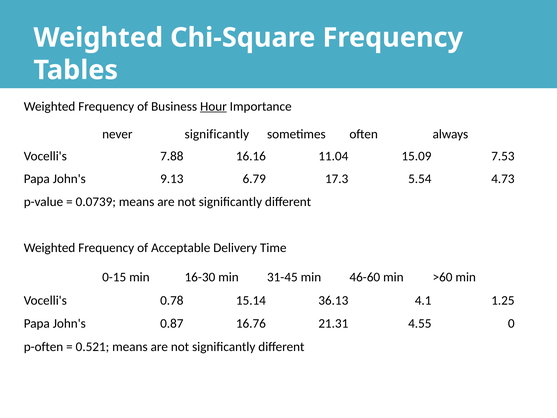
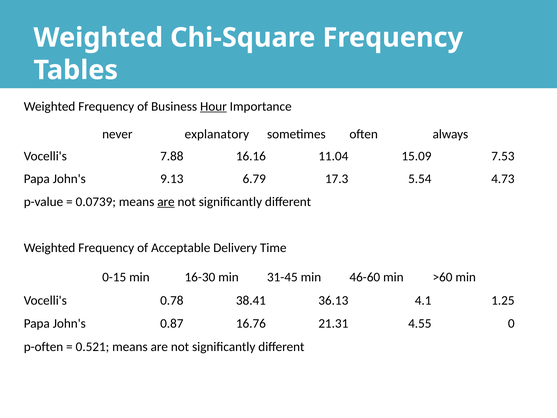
never significantly: significantly -> explanatory
are at (166, 202) underline: none -> present
15.14: 15.14 -> 38.41
